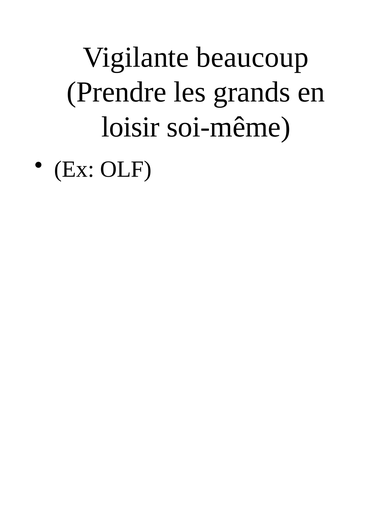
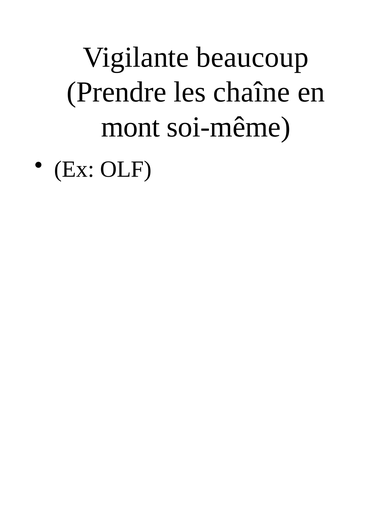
grands: grands -> chaîne
loisir: loisir -> mont
